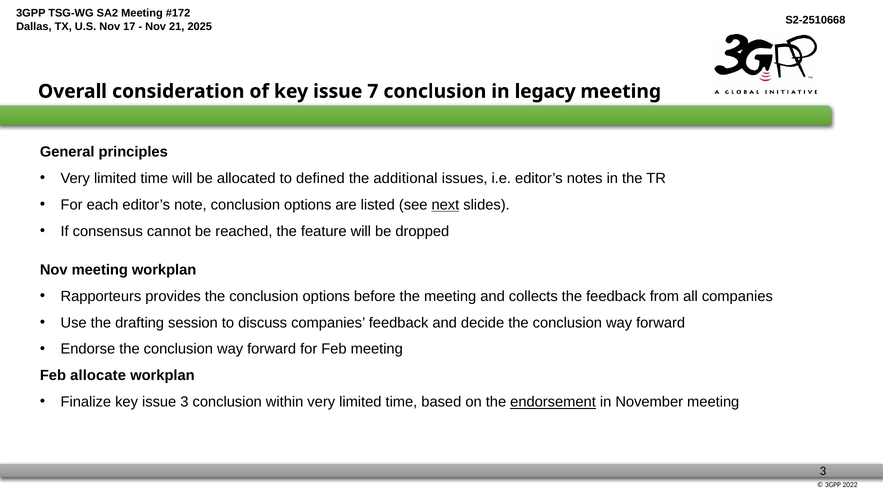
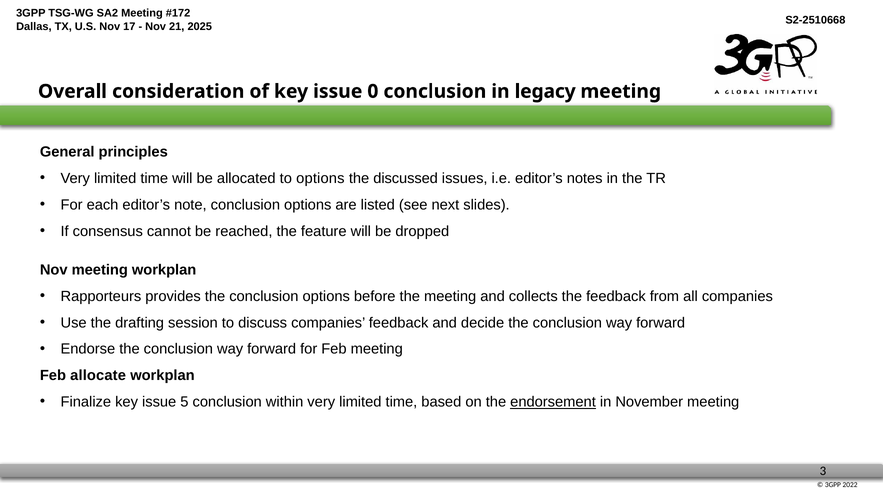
7: 7 -> 0
to defined: defined -> options
additional: additional -> discussed
next underline: present -> none
issue 3: 3 -> 5
